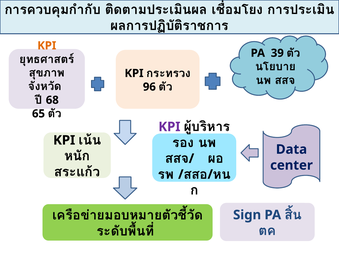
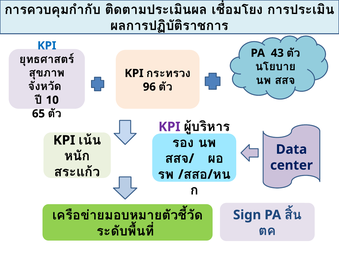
KPI at (47, 46) colour: orange -> blue
39: 39 -> 43
68: 68 -> 10
